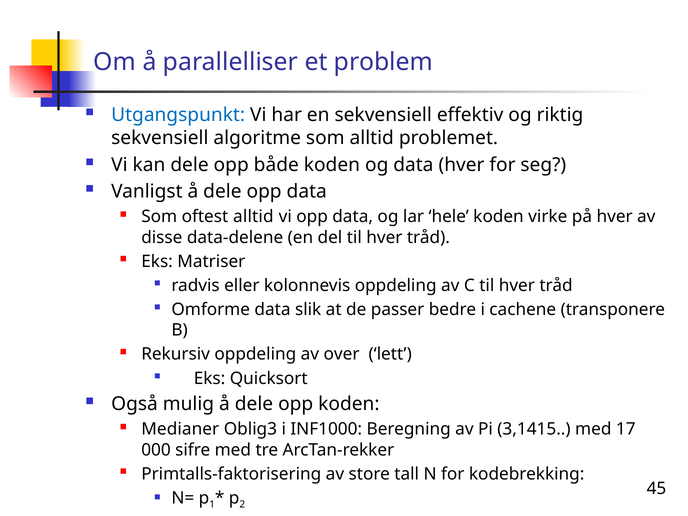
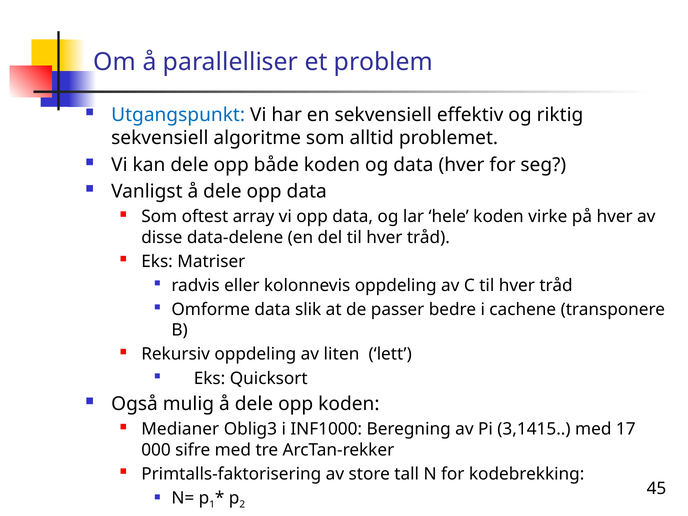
oftest alltid: alltid -> array
over: over -> liten
